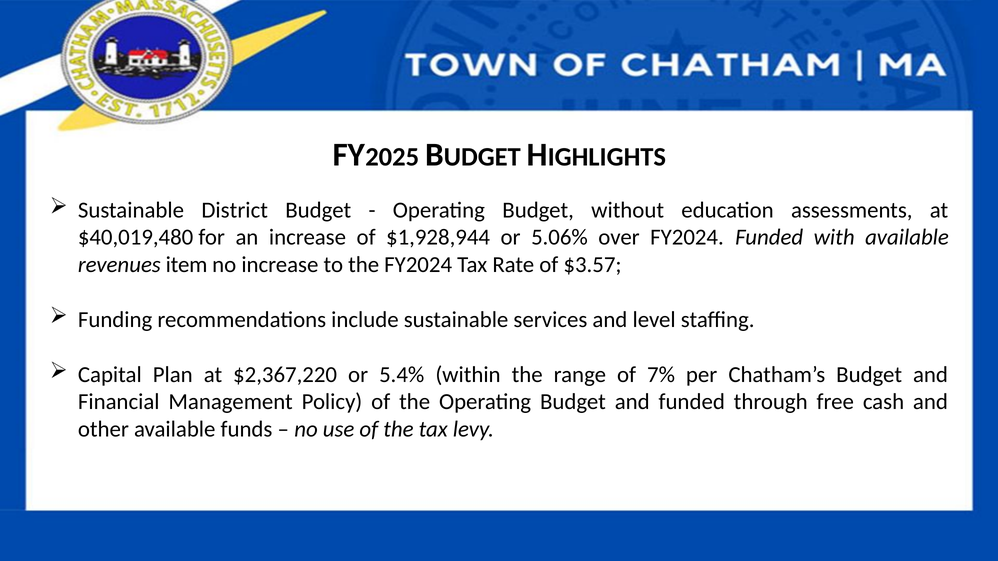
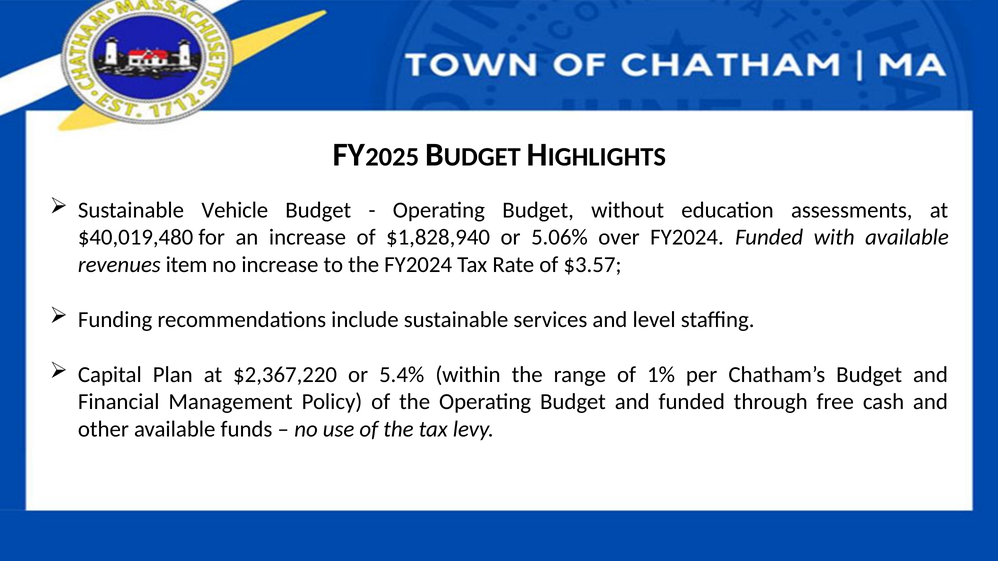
District: District -> Vehicle
$1,928,944: $1,928,944 -> $1,828,940
7%: 7% -> 1%
